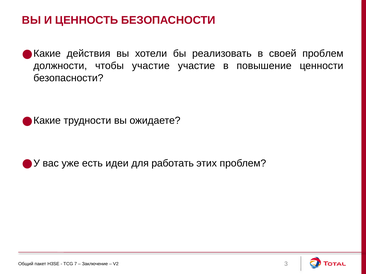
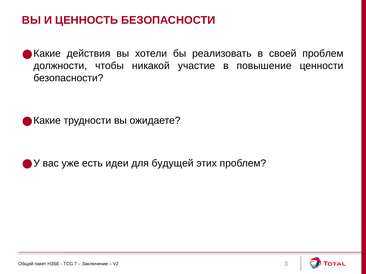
чтобы участие: участие -> никакой
работать: работать -> будущей
